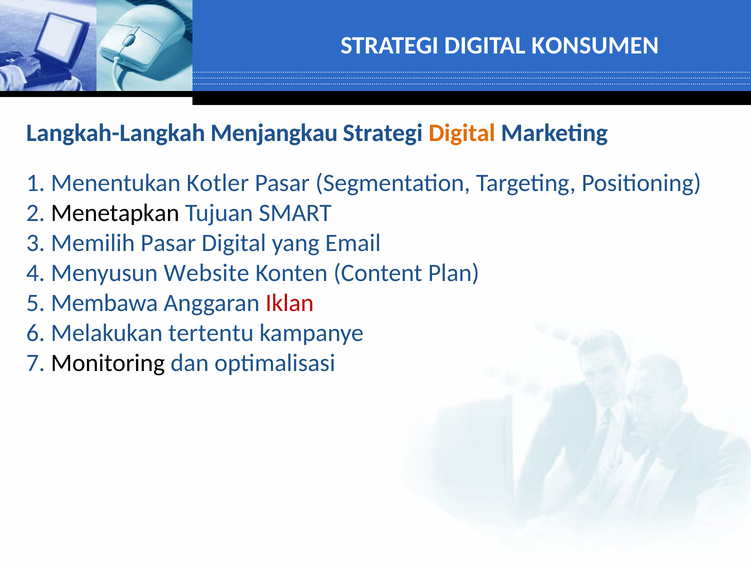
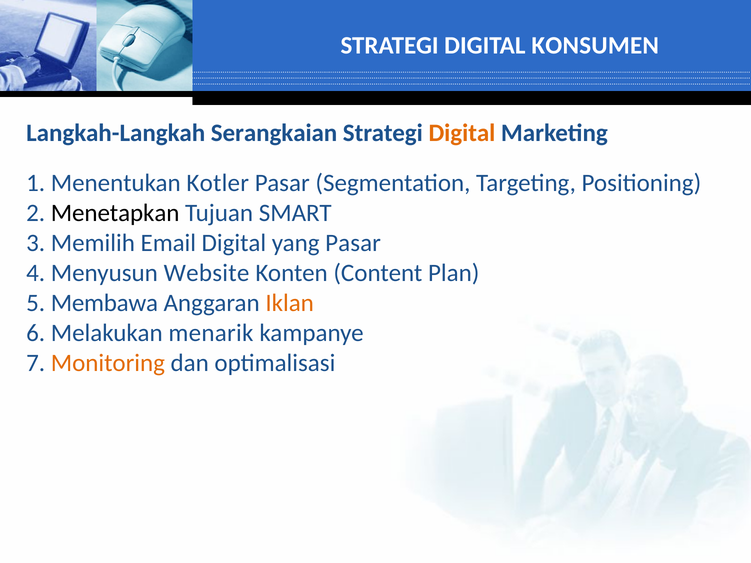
Menjangkau: Menjangkau -> Serangkaian
Memilih Pasar: Pasar -> Email
yang Email: Email -> Pasar
Iklan colour: red -> orange
tertentu: tertentu -> menarik
Monitoring colour: black -> orange
